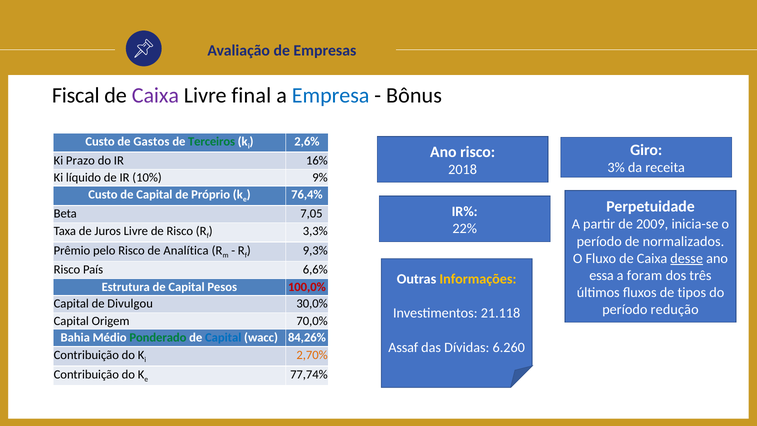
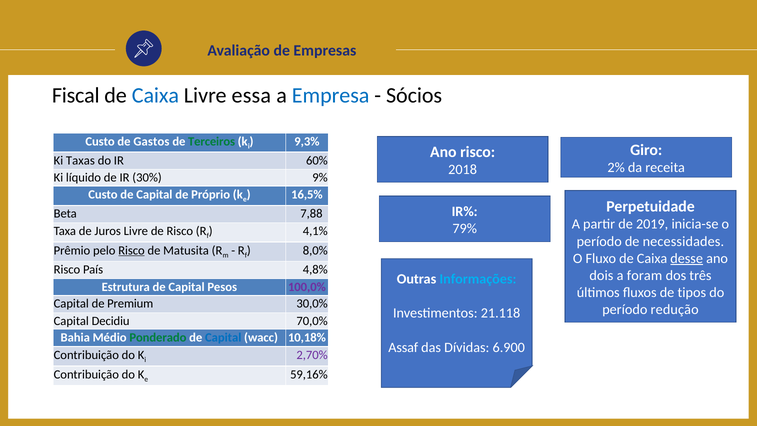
Caixa at (155, 96) colour: purple -> blue
final: final -> essa
Bônus: Bônus -> Sócios
2,6%: 2,6% -> 9,3%
Prazo: Prazo -> Taxas
16%: 16% -> 60%
3%: 3% -> 2%
10%: 10% -> 30%
76,4%: 76,4% -> 16,5%
7,05: 7,05 -> 7,88
2009: 2009 -> 2019
22%: 22% -> 79%
3,3%: 3,3% -> 4,1%
normalizados: normalizados -> necessidades
Risco at (132, 250) underline: none -> present
Analítica: Analítica -> Matusita
9,3%: 9,3% -> 8,0%
6,6%: 6,6% -> 4,8%
essa: essa -> dois
Informações colour: yellow -> light blue
100,0% colour: red -> purple
Divulgou: Divulgou -> Premium
Origem: Origem -> Decidiu
84,26%: 84,26% -> 10,18%
6.260: 6.260 -> 6.900
2,70% colour: orange -> purple
77,74%: 77,74% -> 59,16%
